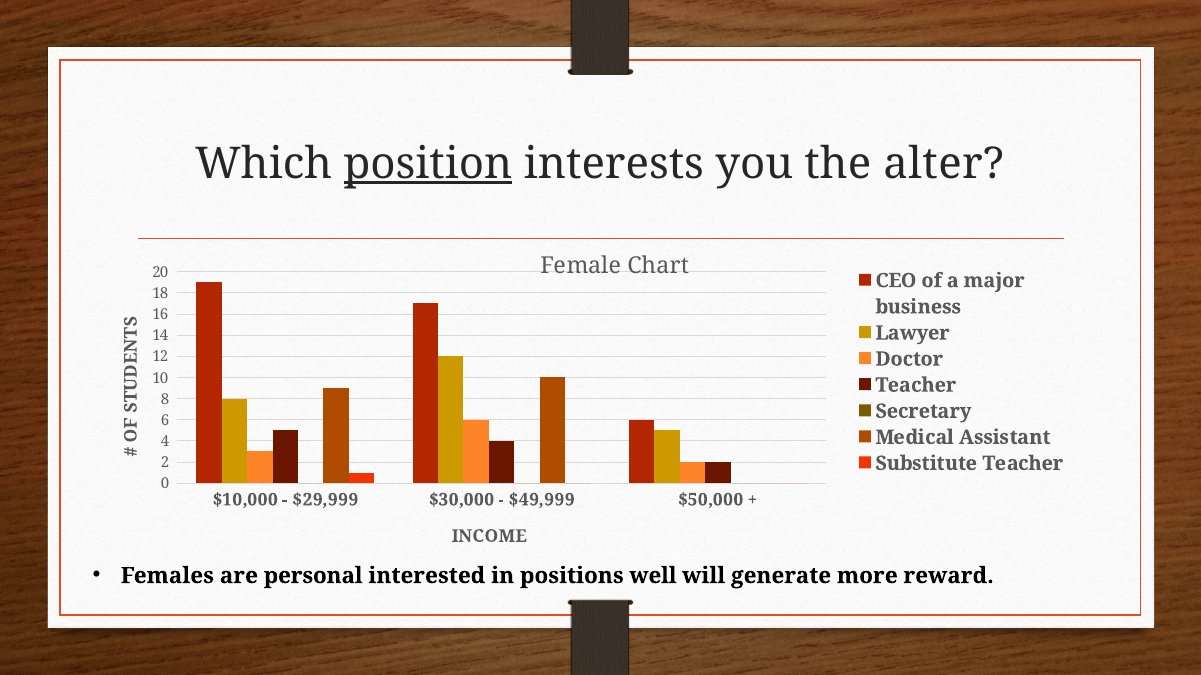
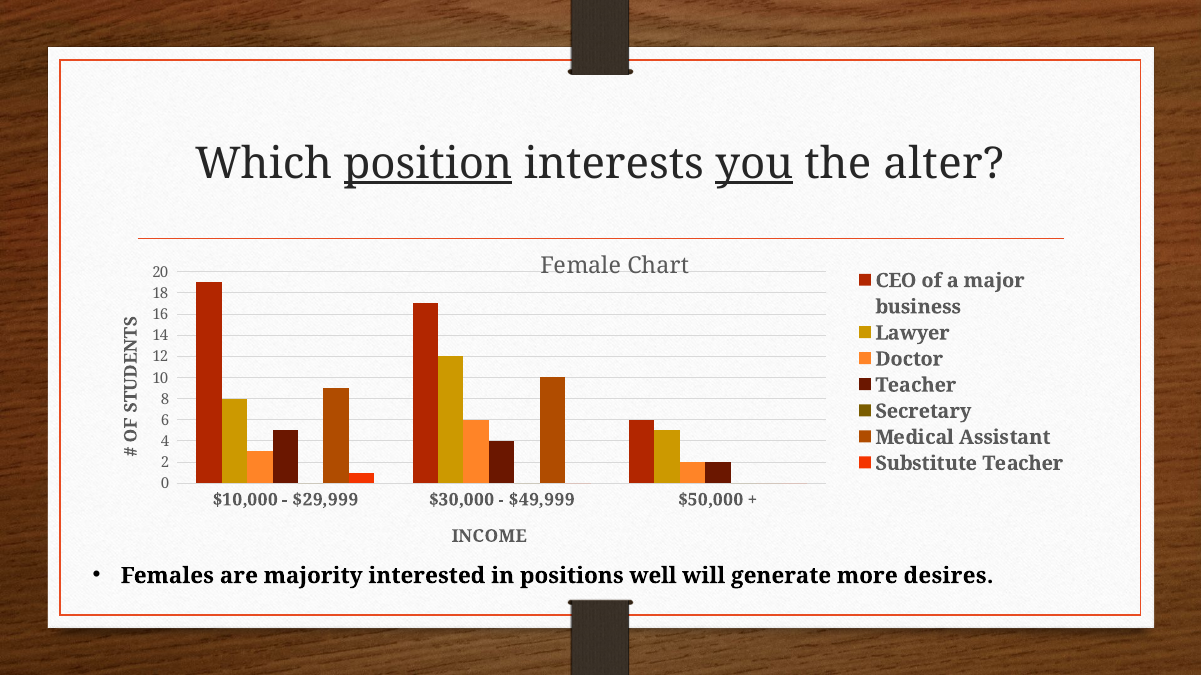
you underline: none -> present
personal: personal -> majority
reward: reward -> desires
